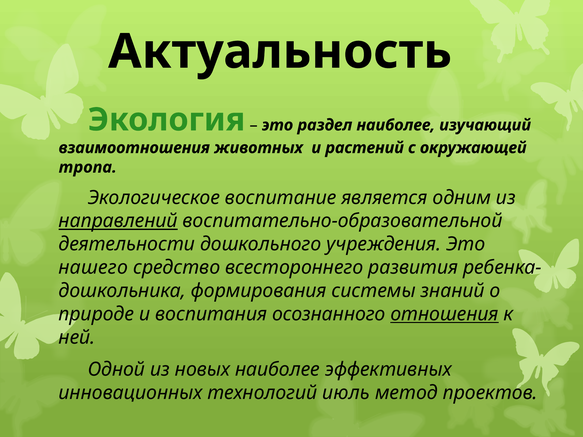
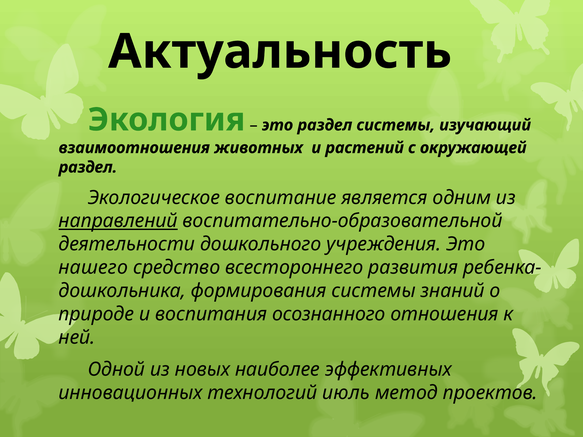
раздел наиболее: наиболее -> системы
тропа at (88, 167): тропа -> раздел
отношения underline: present -> none
